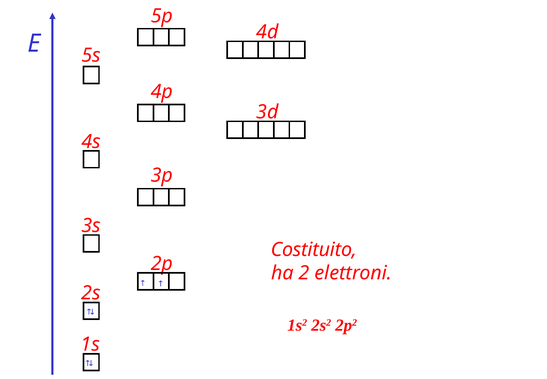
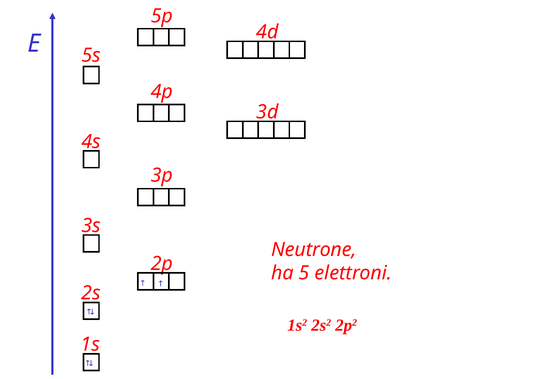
Costituito: Costituito -> Neutrone
2: 2 -> 5
